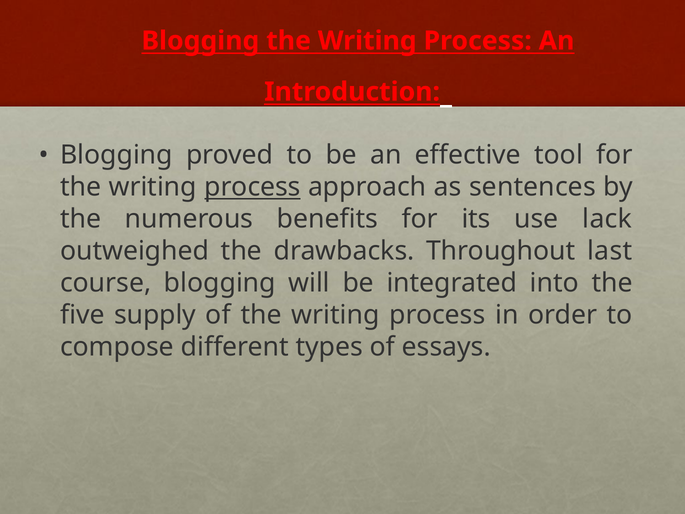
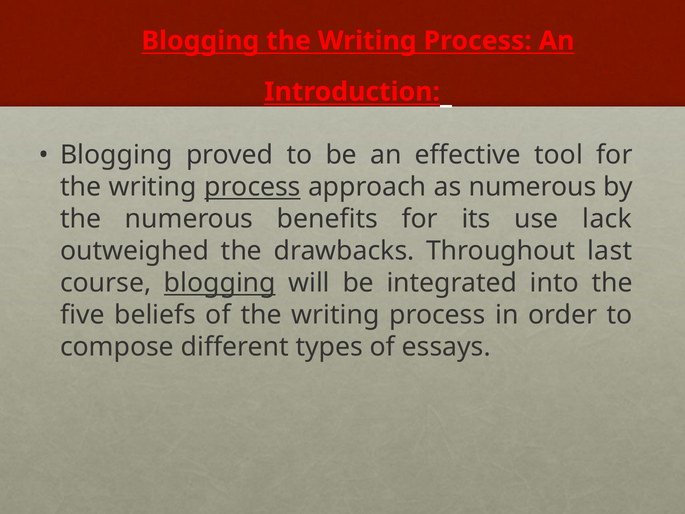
as sentences: sentences -> numerous
blogging at (220, 283) underline: none -> present
supply: supply -> beliefs
